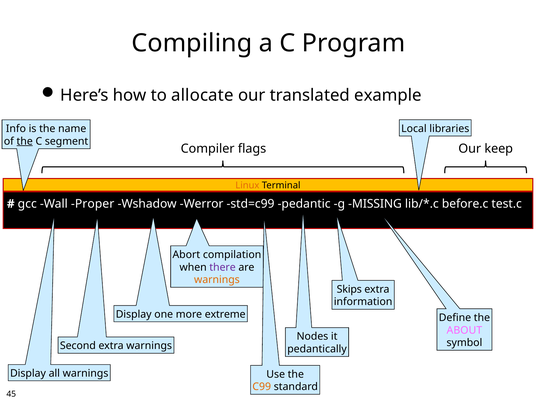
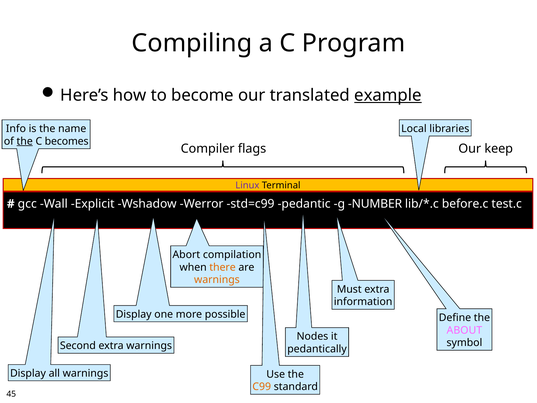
allocate: allocate -> become
example underline: none -> present
segment: segment -> becomes
Linux colour: orange -> purple
Proper: Proper -> Explicit
MISSING: MISSING -> NUMBER
there colour: purple -> orange
Skips: Skips -> Must
extreme: extreme -> possible
